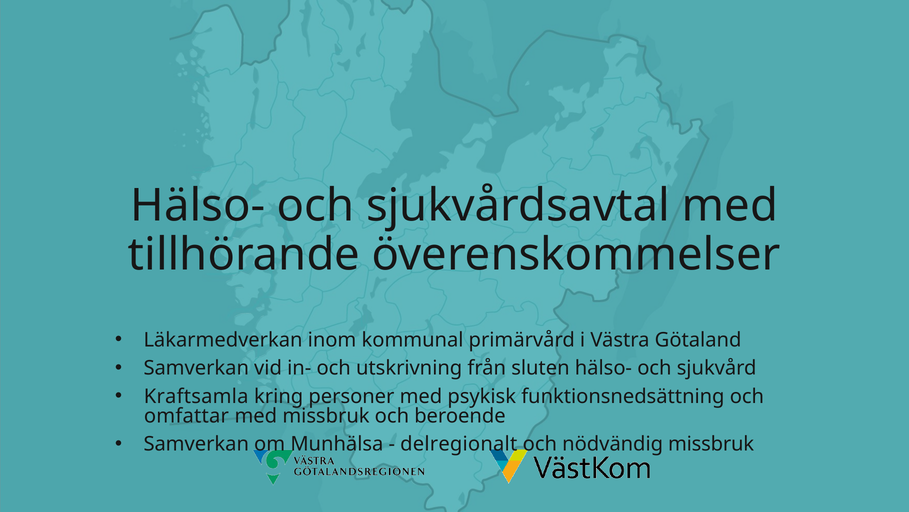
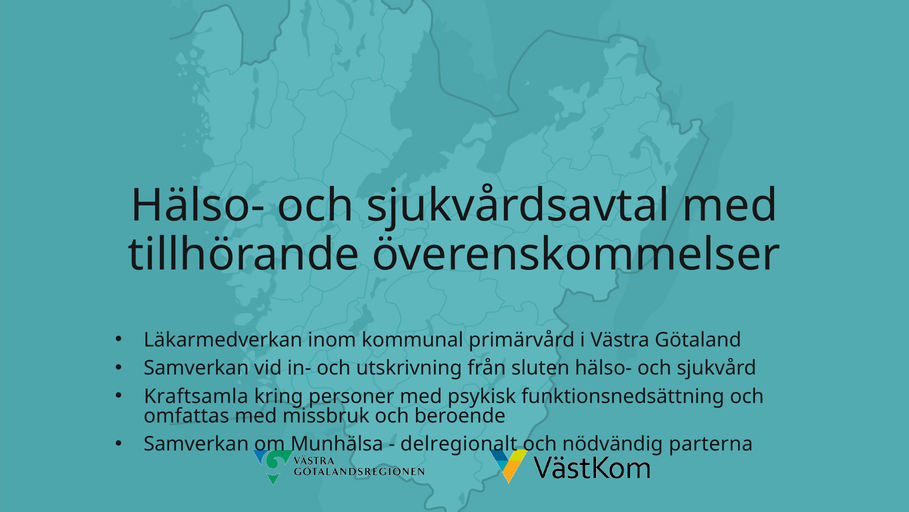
omfattar: omfattar -> omfattas
nödvändig missbruk: missbruk -> parterna
